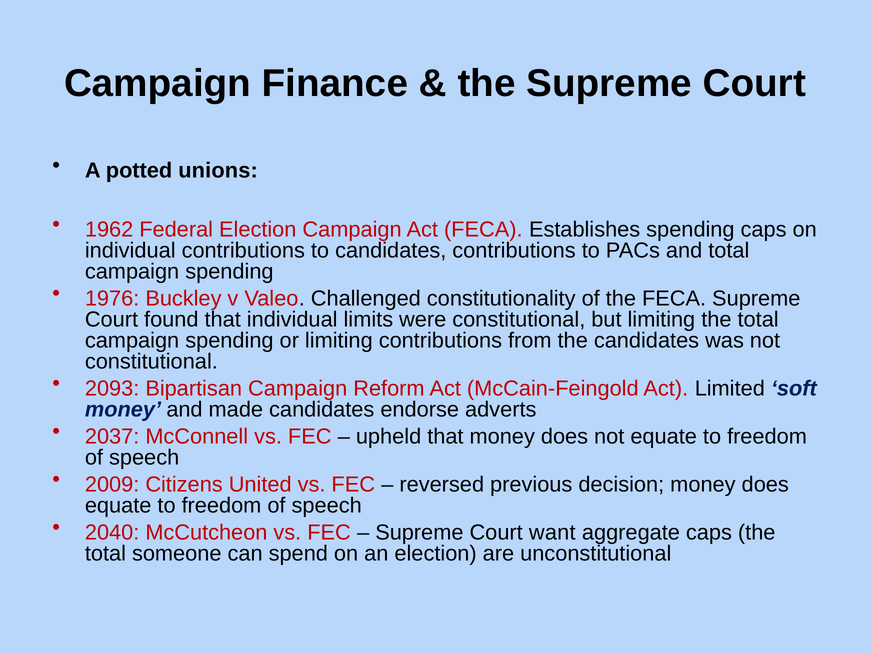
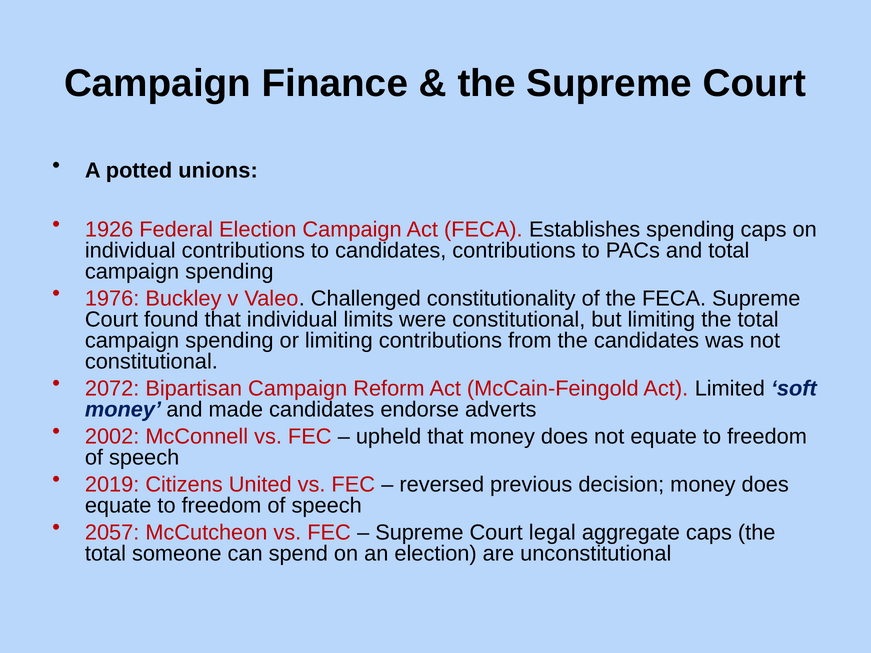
1962: 1962 -> 1926
2093: 2093 -> 2072
2037: 2037 -> 2002
2009: 2009 -> 2019
2040: 2040 -> 2057
want: want -> legal
